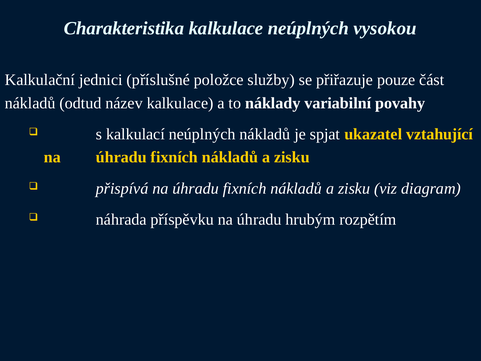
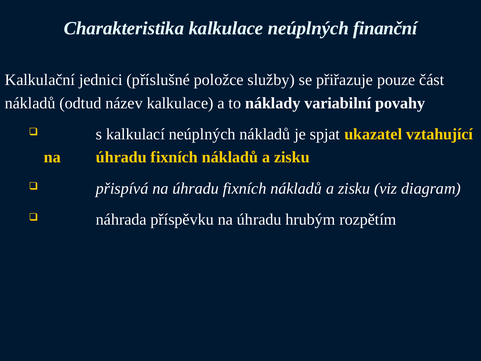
vysokou: vysokou -> finanční
